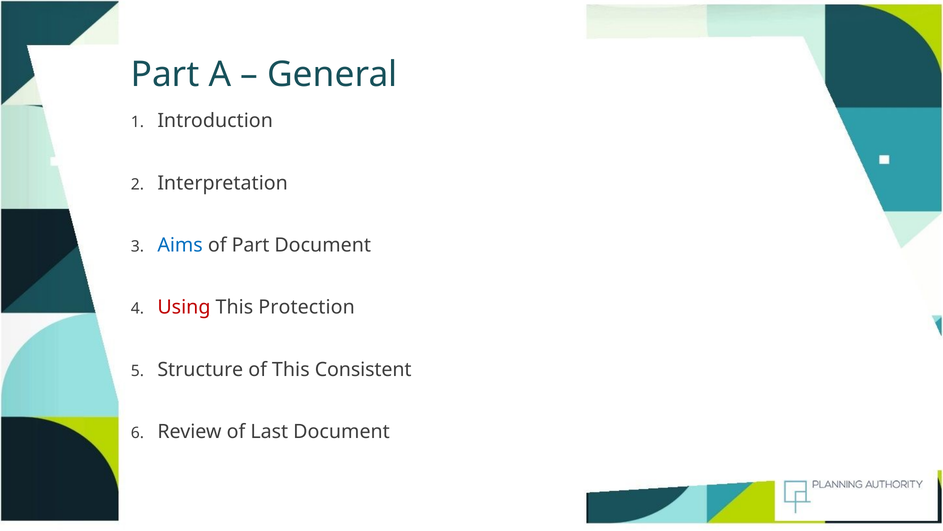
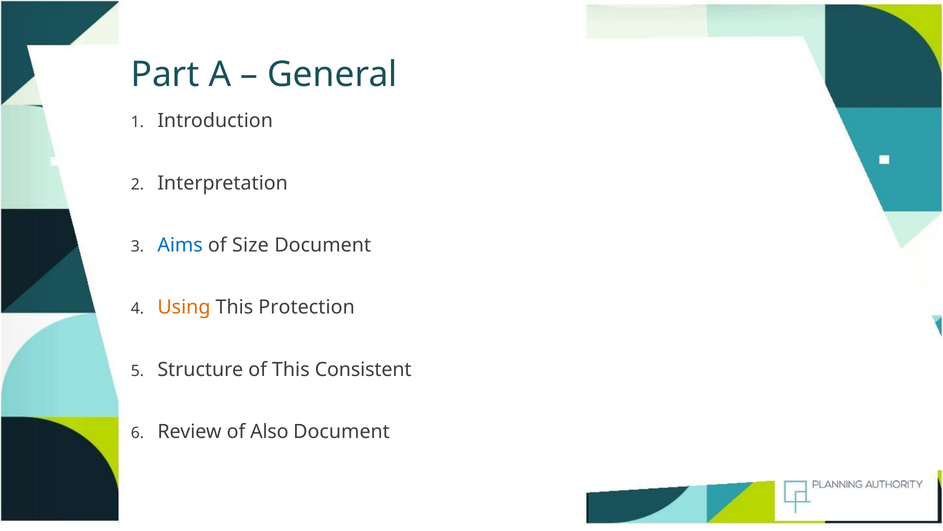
of Part: Part -> Size
Using colour: red -> orange
Last: Last -> Also
